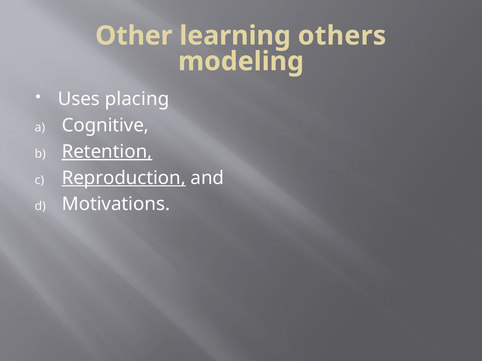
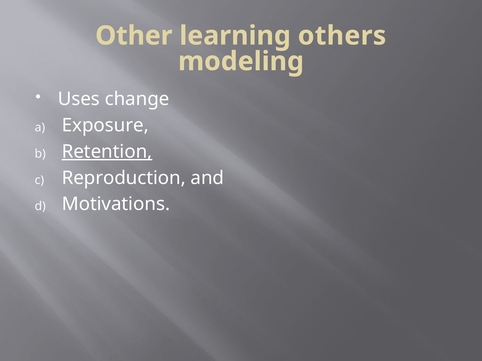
placing: placing -> change
Cognitive: Cognitive -> Exposure
Reproduction underline: present -> none
